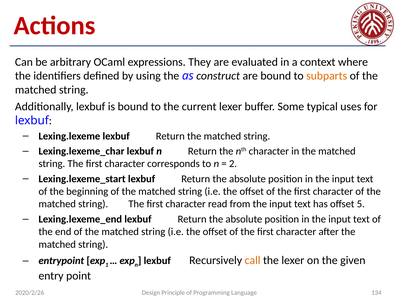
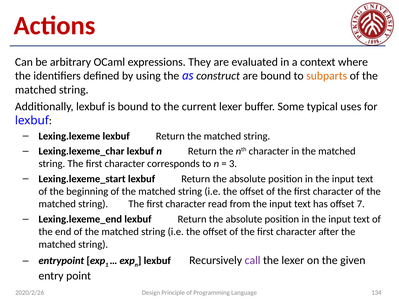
2: 2 -> 3
5: 5 -> 7
call colour: orange -> purple
